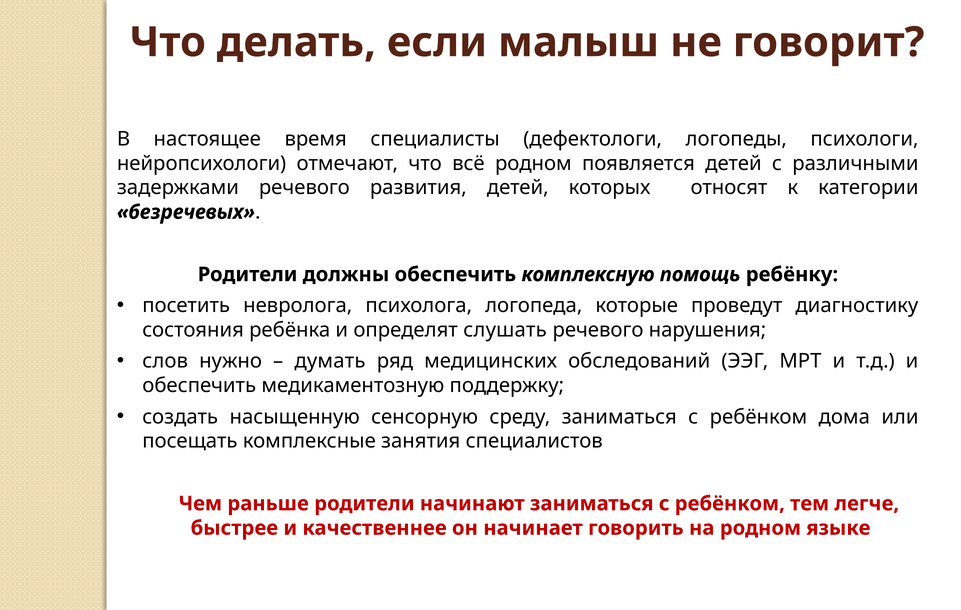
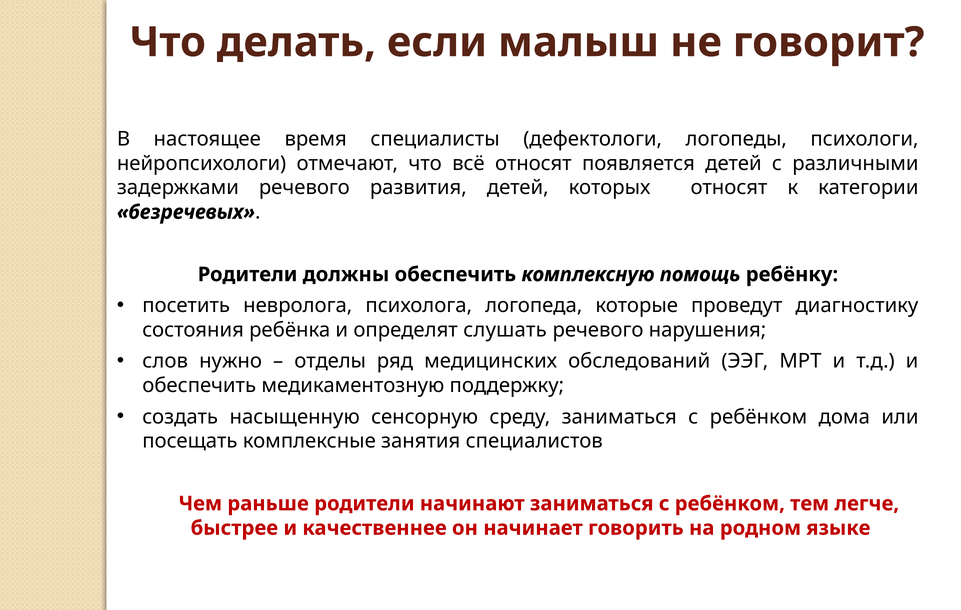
всё родном: родном -> относят
думать: думать -> отделы
